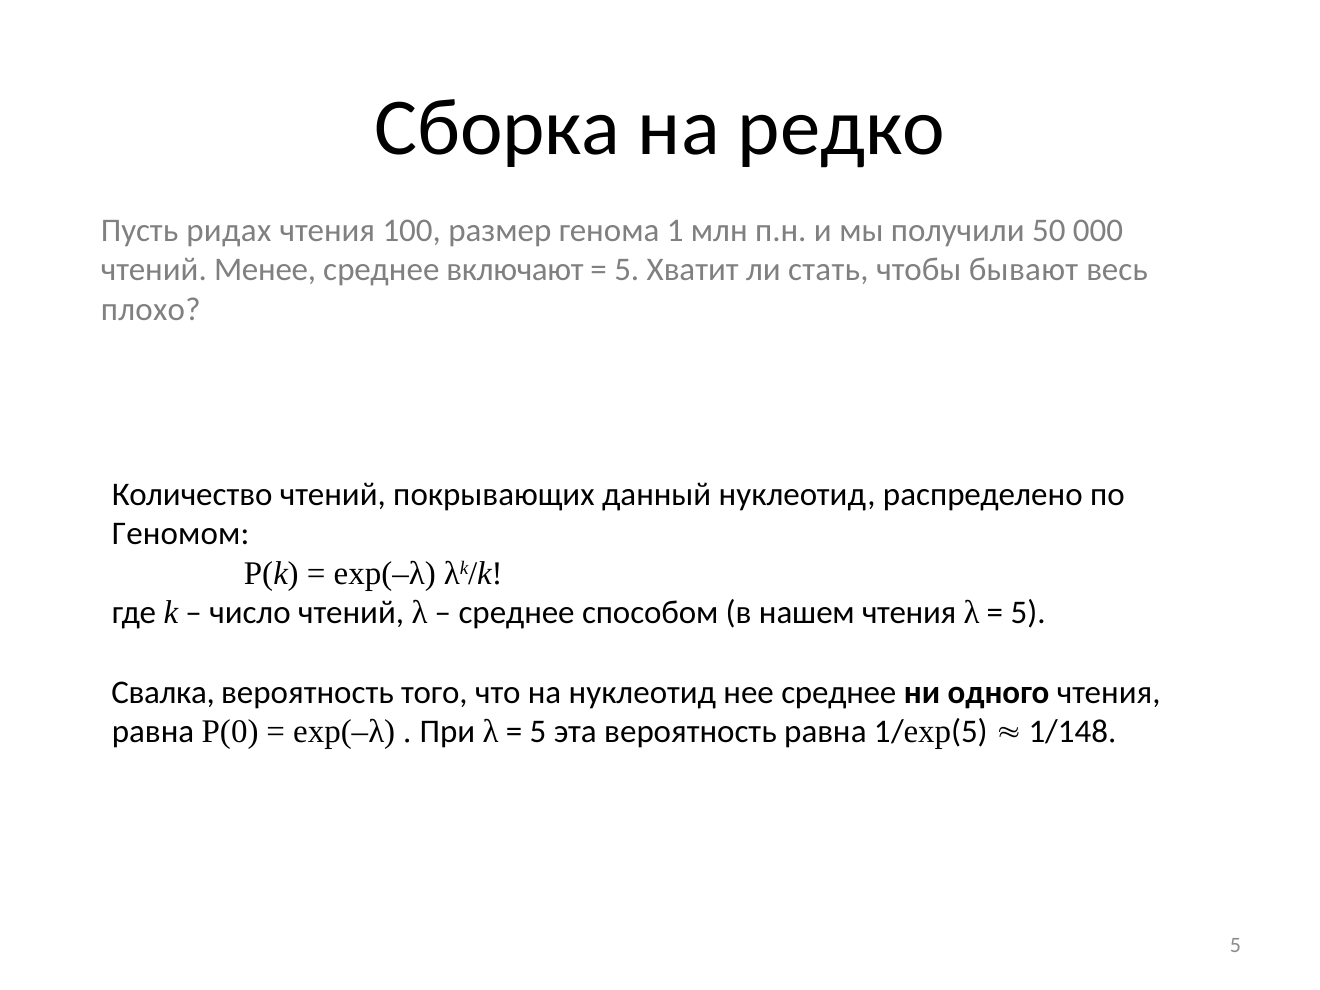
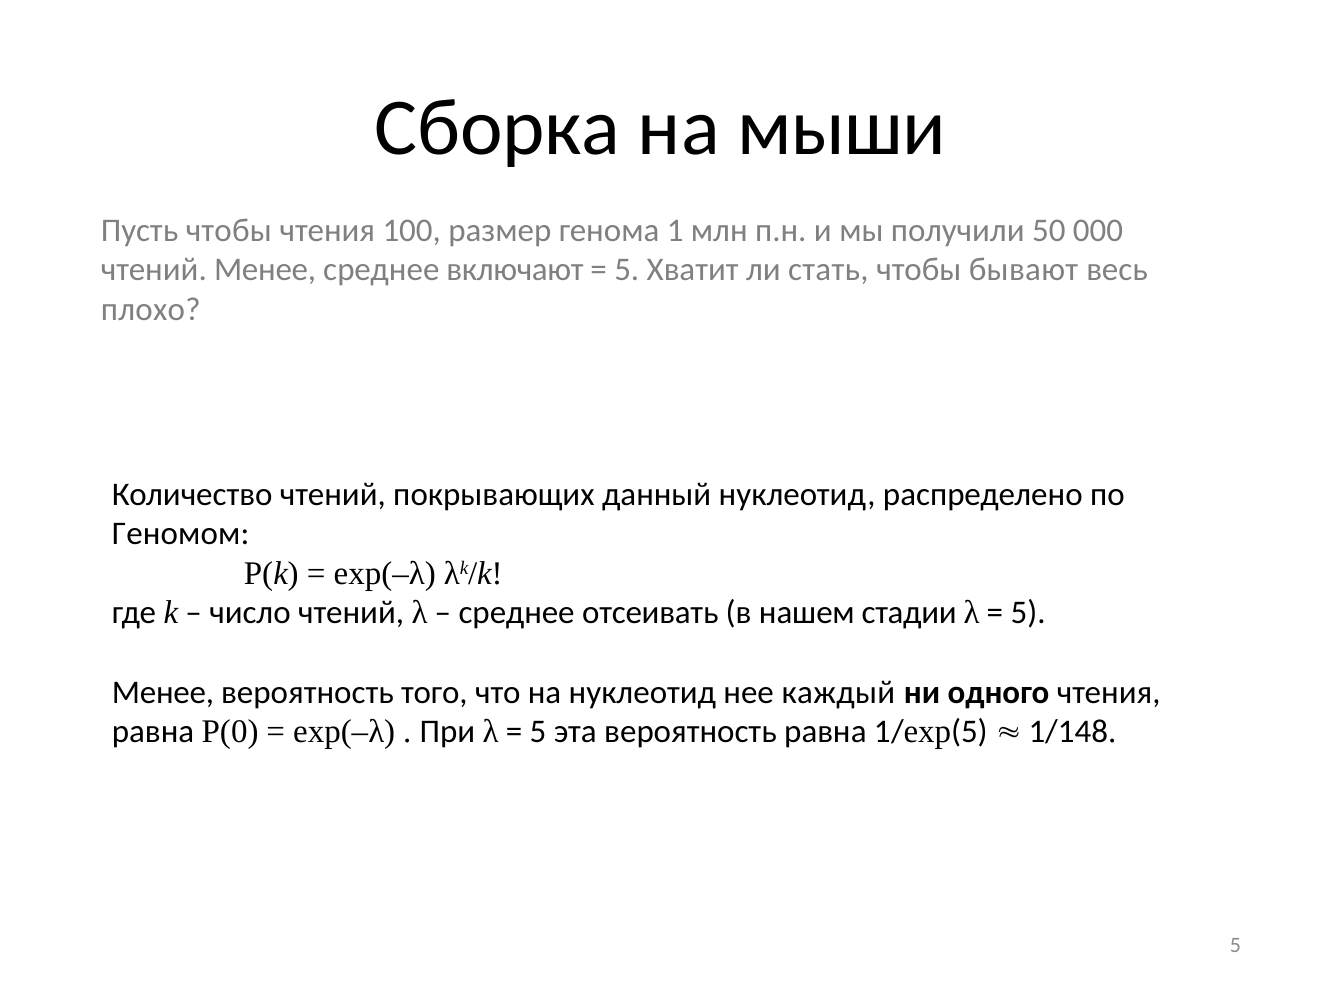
редко: редко -> мыши
Пусть ридах: ридах -> чтобы
способом: способом -> отсеивать
нашем чтения: чтения -> стадии
Свалка at (163, 692): Свалка -> Менее
нее среднее: среднее -> каждый
